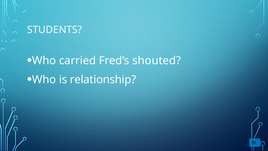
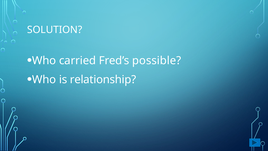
STUDENTS: STUDENTS -> SOLUTION
shouted: shouted -> possible
